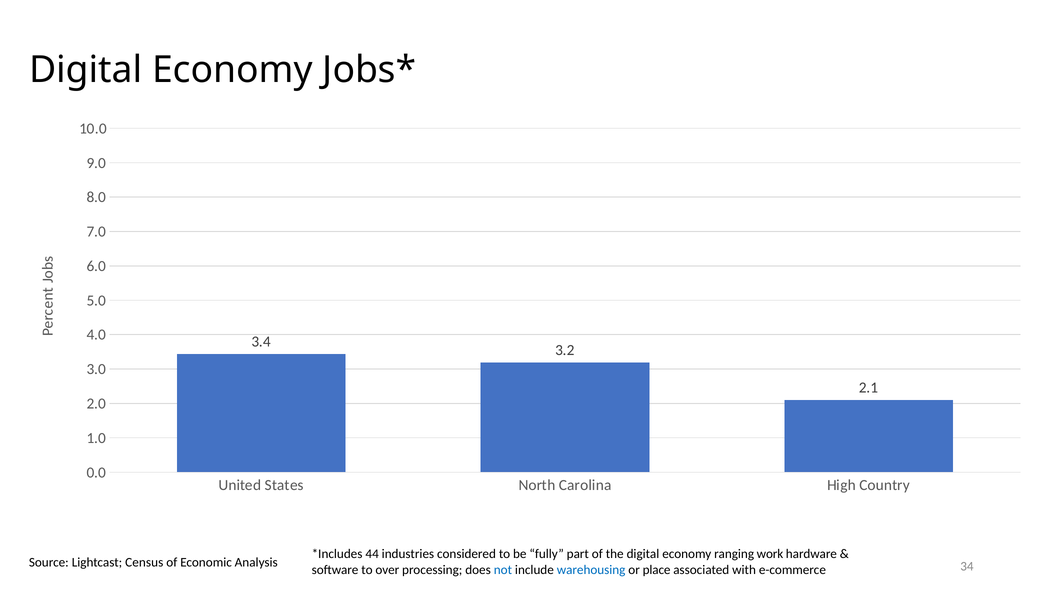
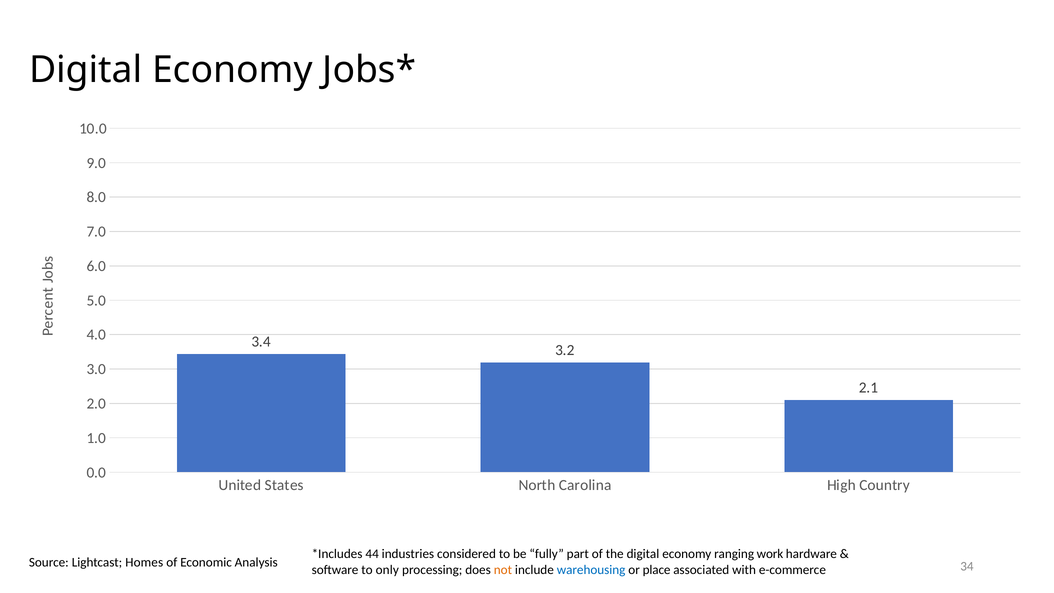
Census: Census -> Homes
over: over -> only
not colour: blue -> orange
